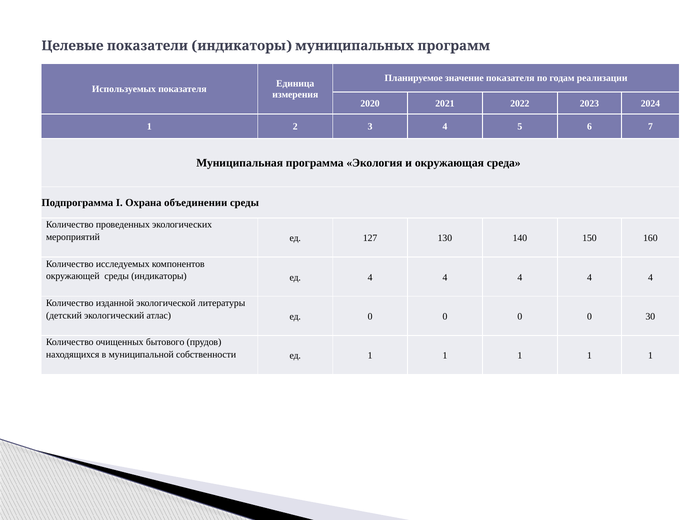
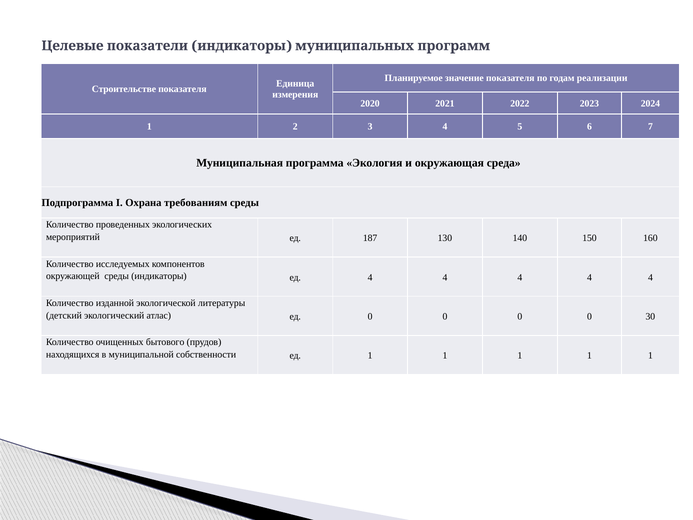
Используемых: Используемых -> Строительстве
объединении: объединении -> требованиям
127: 127 -> 187
